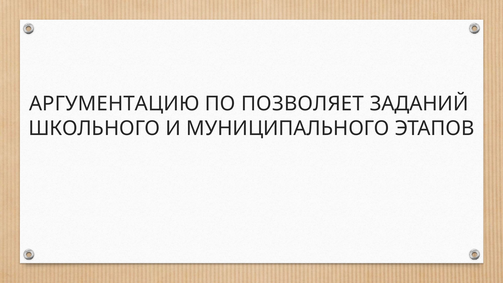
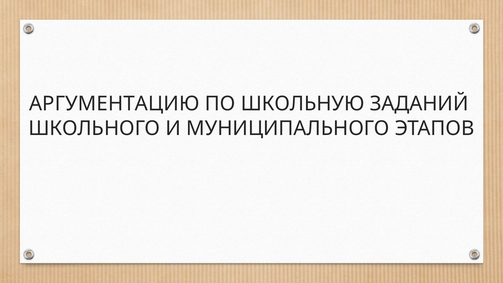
ПОЗВОЛЯЕТ: ПОЗВОЛЯЕТ -> ШКОЛЬНУЮ
